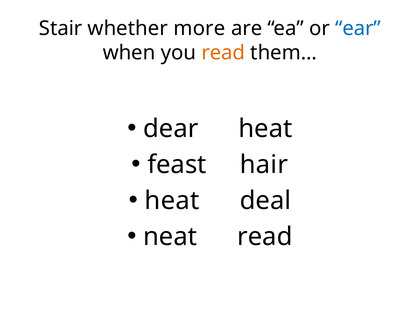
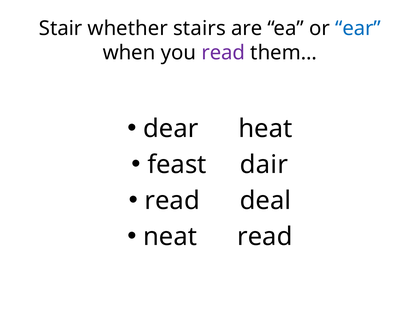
more: more -> stairs
read at (223, 53) colour: orange -> purple
hair: hair -> dair
heat at (172, 201): heat -> read
